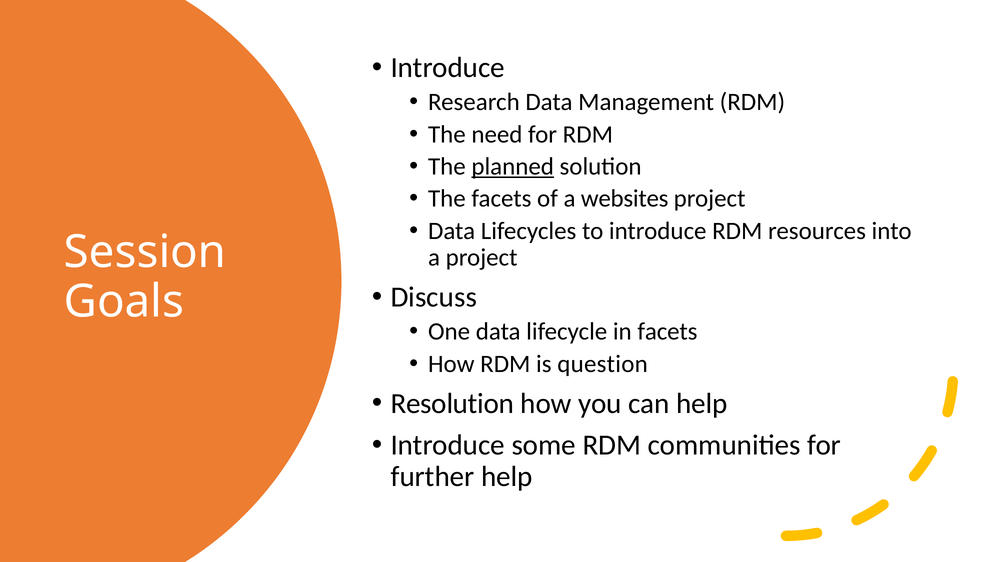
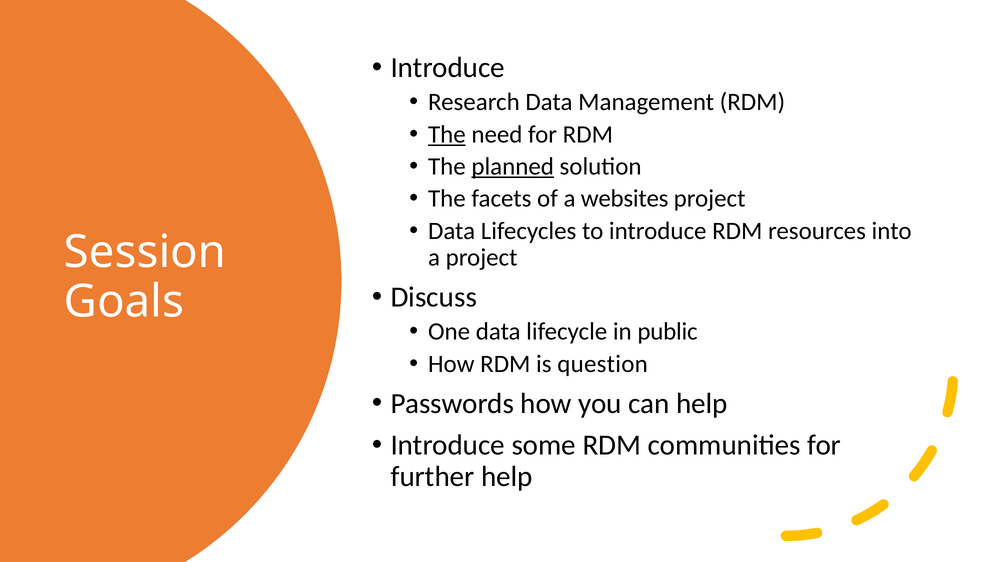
The at (447, 134) underline: none -> present
in facets: facets -> public
Resolution: Resolution -> Passwords
